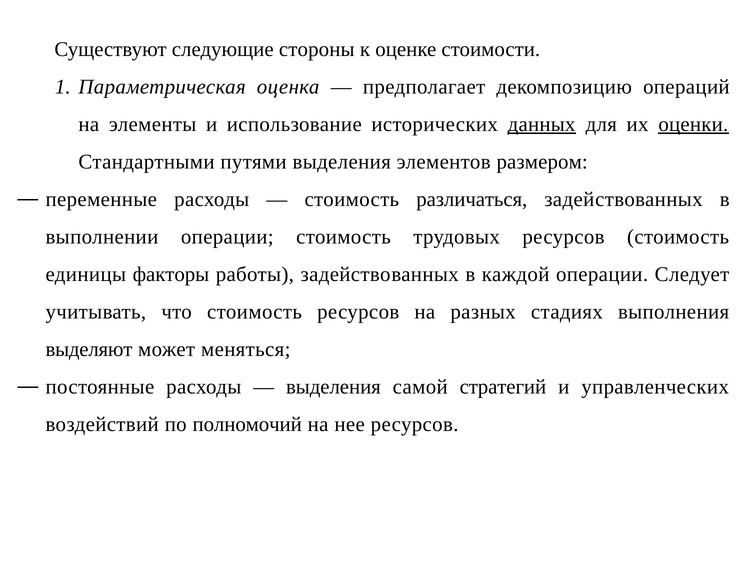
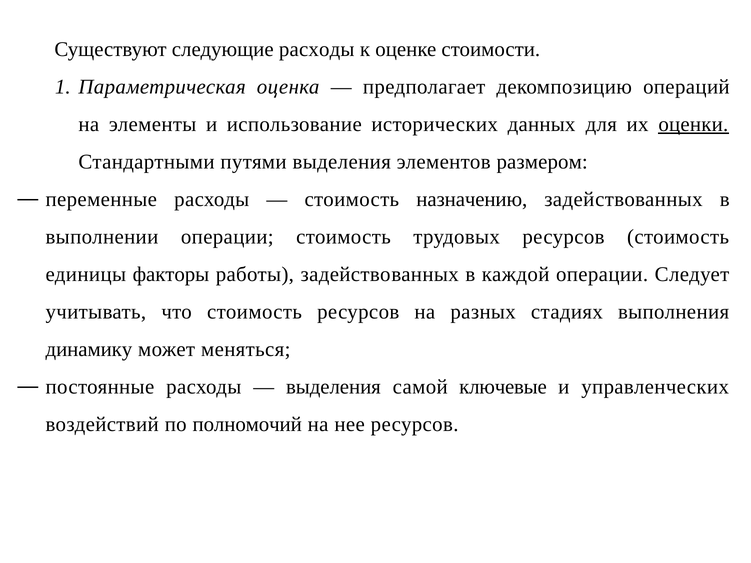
следующие стороны: стороны -> расходы
данных underline: present -> none
различаться: различаться -> назначению
выделяют: выделяют -> динамику
стратегий: стратегий -> ключевые
